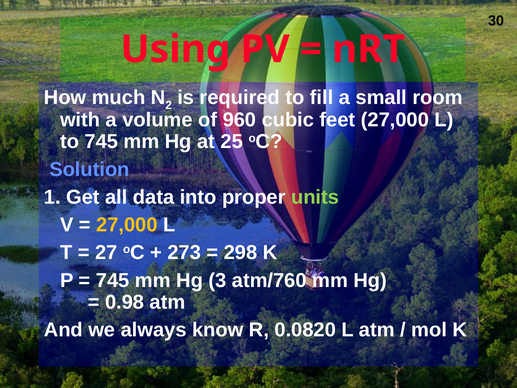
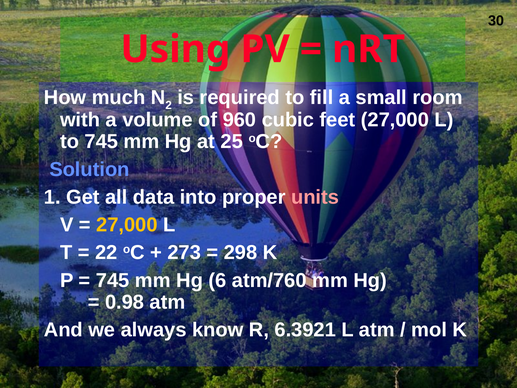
units colour: light green -> pink
27: 27 -> 22
3: 3 -> 6
0.0820: 0.0820 -> 6.3921
